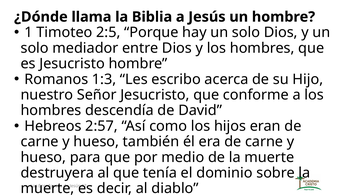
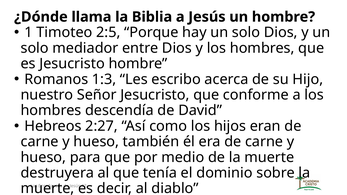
2:57: 2:57 -> 2:27
